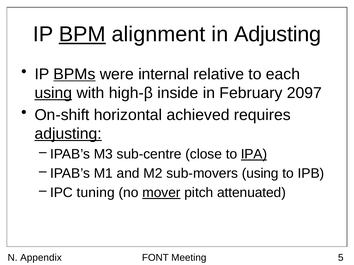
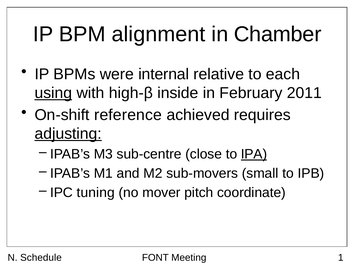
BPM underline: present -> none
in Adjusting: Adjusting -> Chamber
BPMs underline: present -> none
2097: 2097 -> 2011
horizontal: horizontal -> reference
sub-movers using: using -> small
mover underline: present -> none
attenuated: attenuated -> coordinate
Appendix: Appendix -> Schedule
5: 5 -> 1
